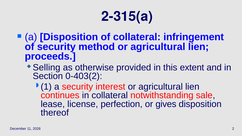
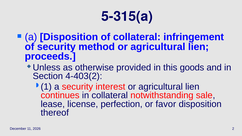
2-315(a: 2-315(a -> 5-315(a
Selling: Selling -> Unless
extent: extent -> goods
0‑403(2: 0‑403(2 -> 4‑403(2
gives: gives -> favor
